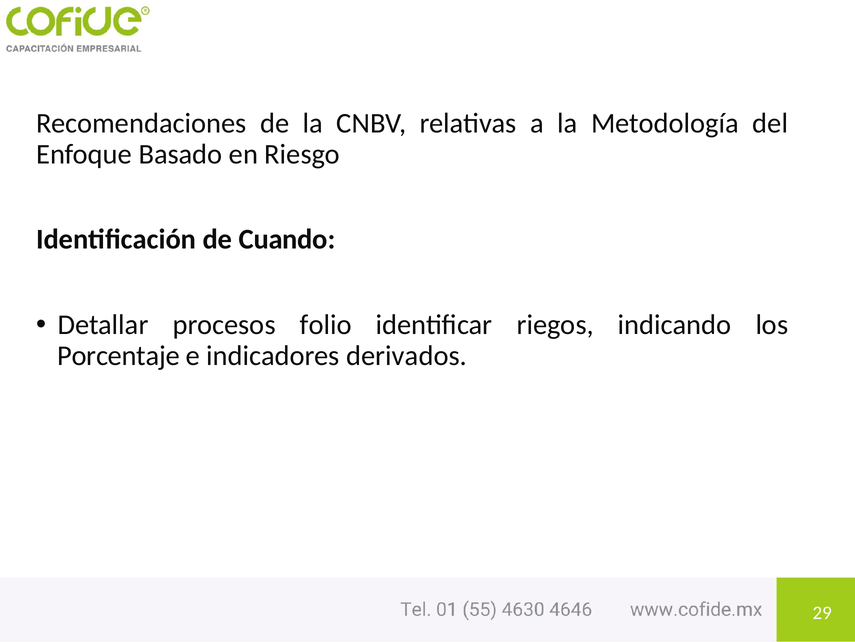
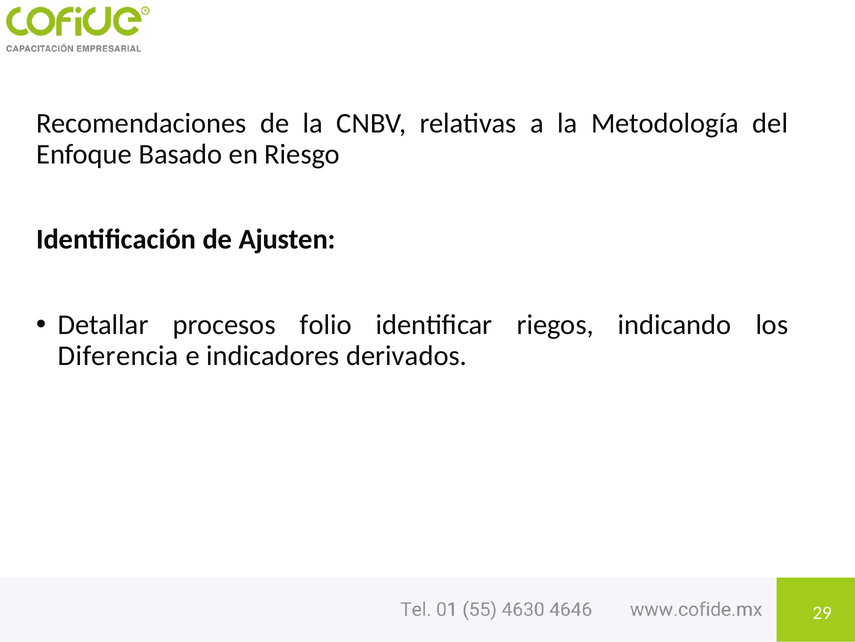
Cuando: Cuando -> Ajusten
Porcentaje: Porcentaje -> Diferencia
